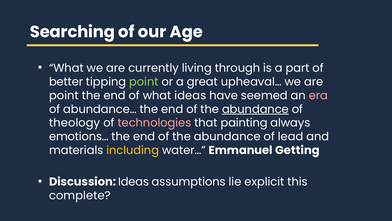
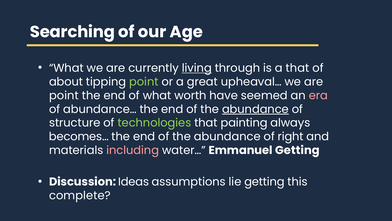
living underline: none -> present
a part: part -> that
better: better -> about
what ideas: ideas -> worth
theology: theology -> structure
technologies colour: pink -> light green
emotions…: emotions… -> becomes…
lead: lead -> right
including colour: yellow -> pink
lie explicit: explicit -> getting
